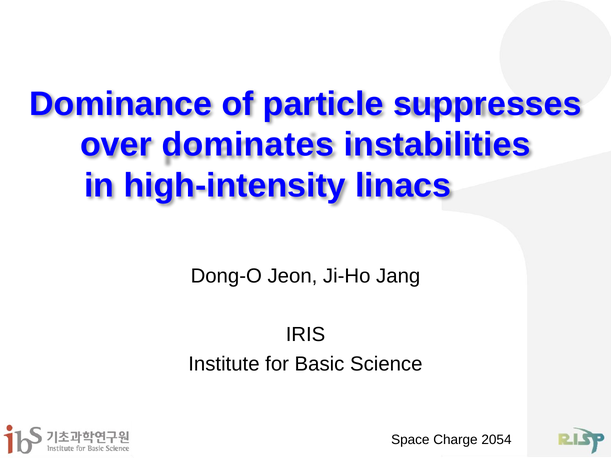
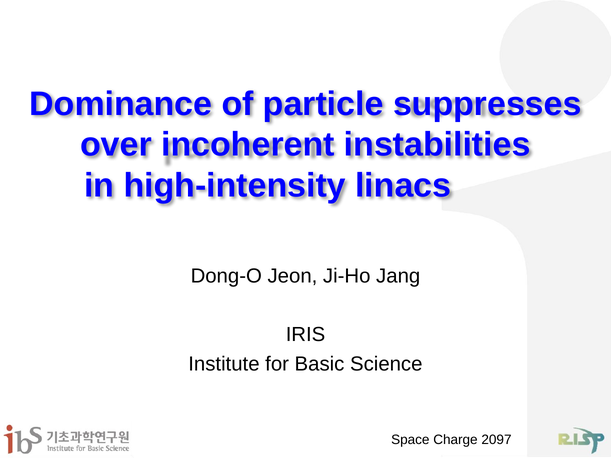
dominates: dominates -> incoherent
2054: 2054 -> 2097
